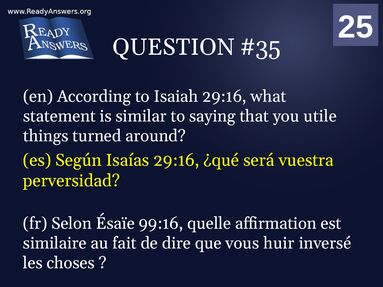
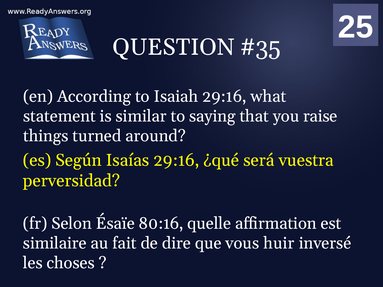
utile: utile -> raise
99:16: 99:16 -> 80:16
